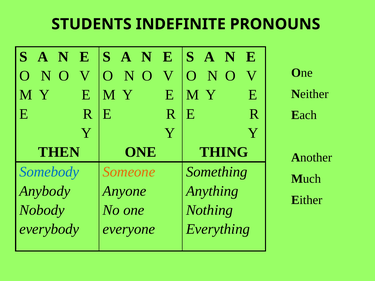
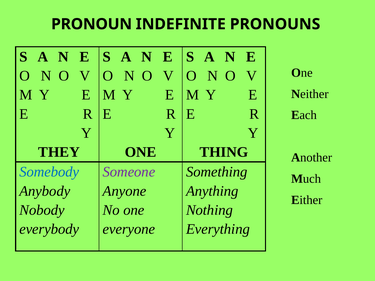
STUDENTS: STUDENTS -> PRONOUN
THEN: THEN -> THEY
Someone colour: orange -> purple
